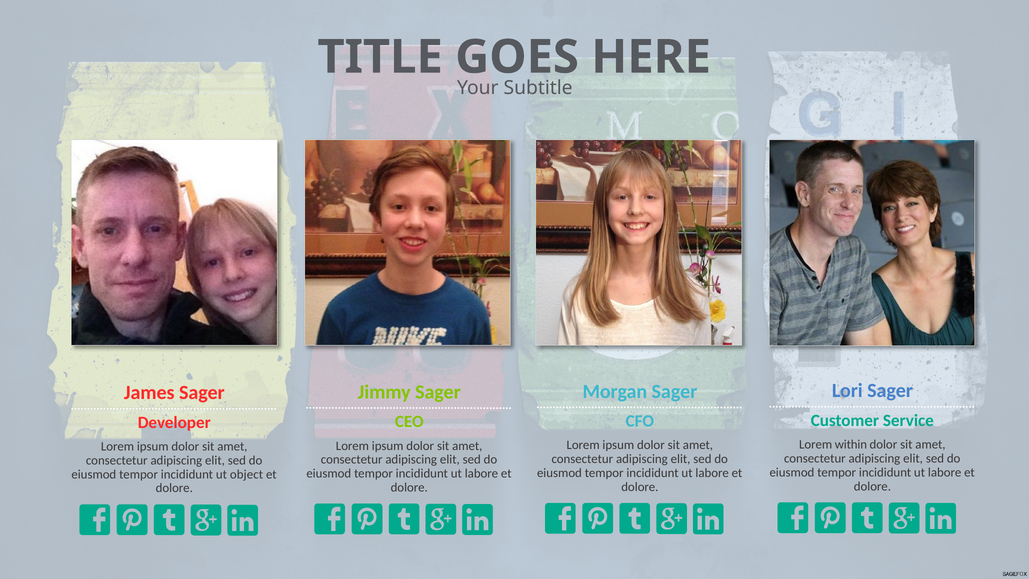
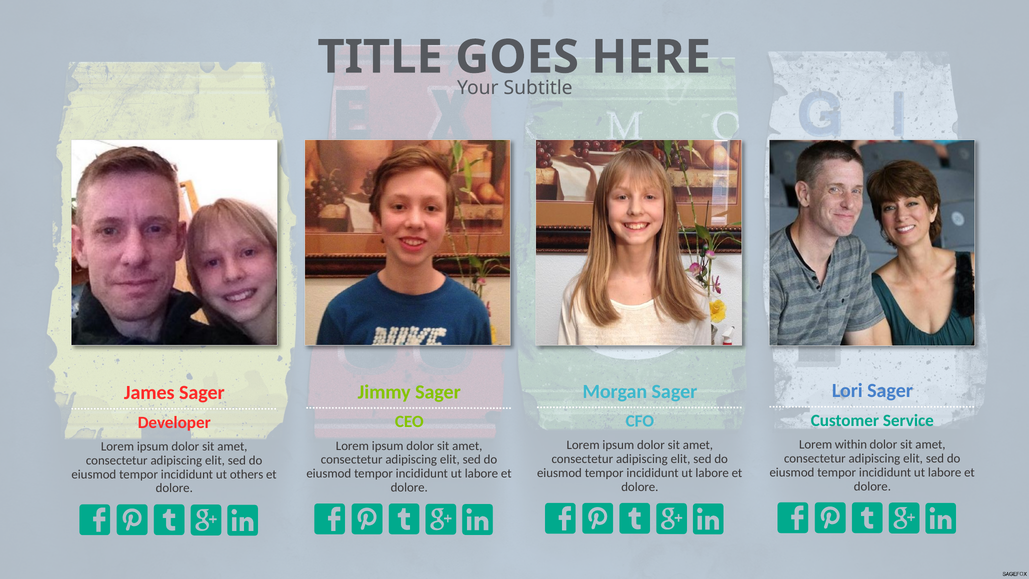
object: object -> others
